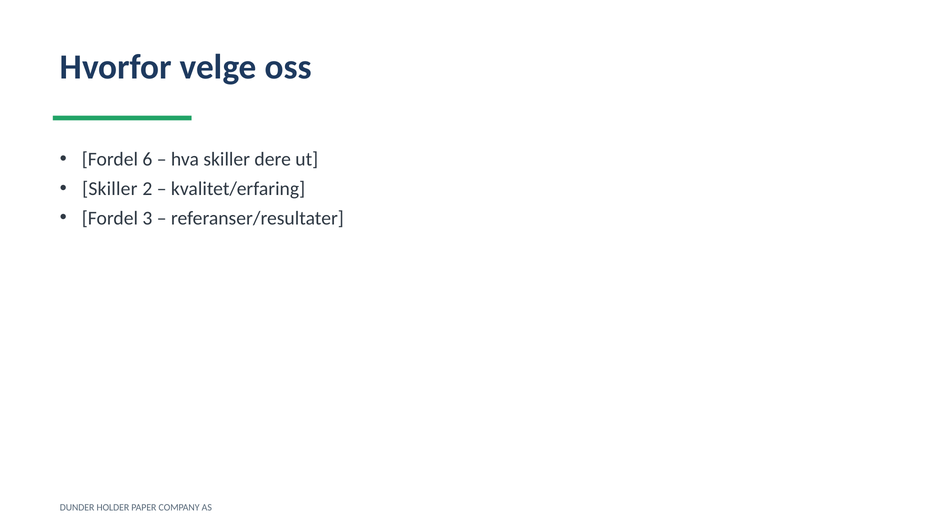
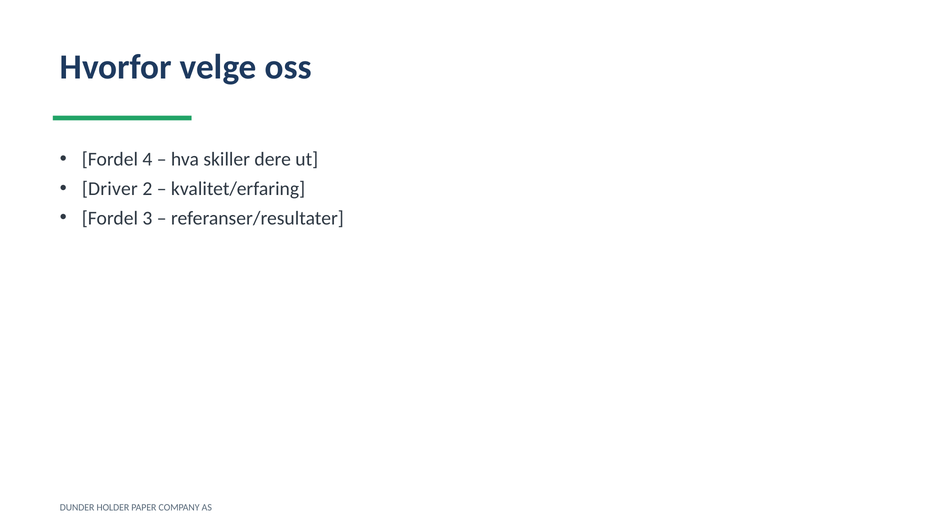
6: 6 -> 4
Skiller at (110, 189): Skiller -> Driver
